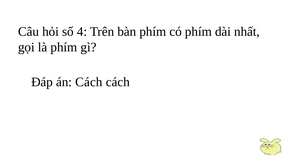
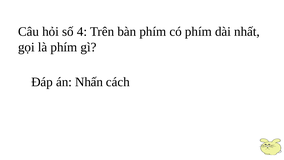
án Cách: Cách -> Nhấn
